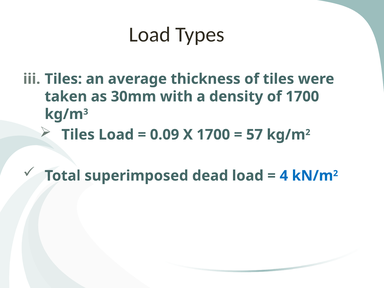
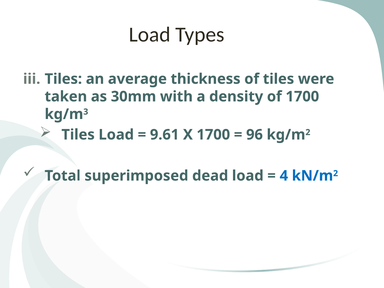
0.09: 0.09 -> 9.61
57: 57 -> 96
